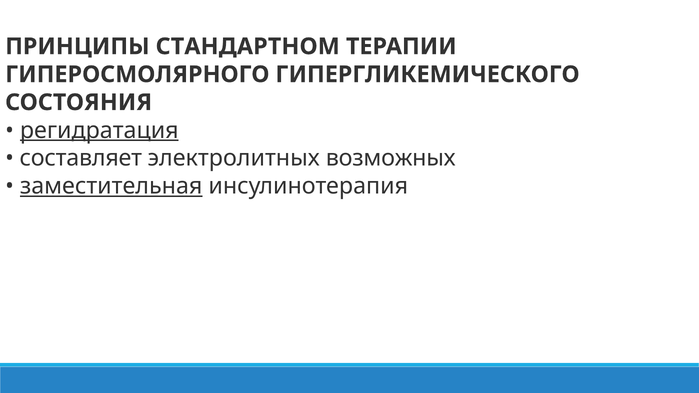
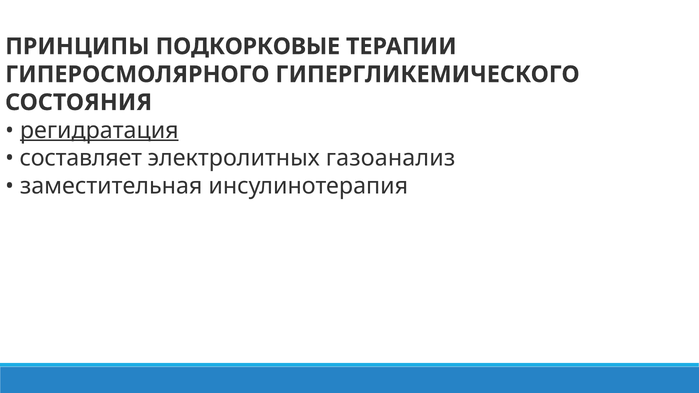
СТАНДАРТНОМ: СТАНДАРТНОМ -> ПОДКОРКОВЫЕ
возможных: возможных -> газоанализ
заместительная underline: present -> none
